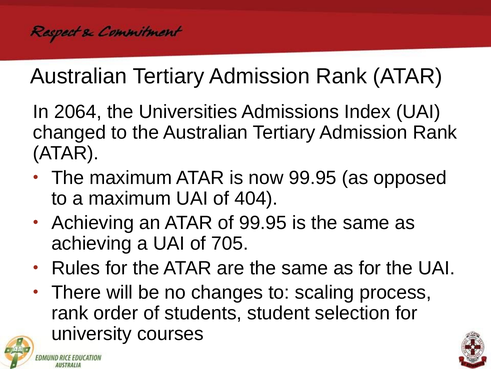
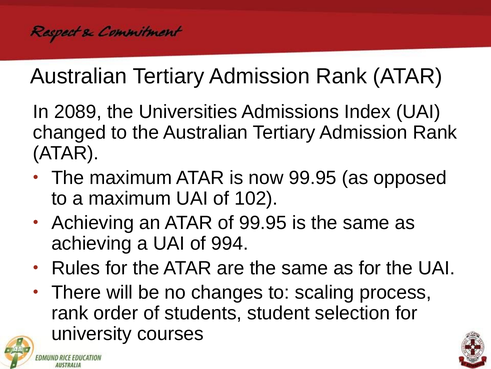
2064: 2064 -> 2089
404: 404 -> 102
705: 705 -> 994
